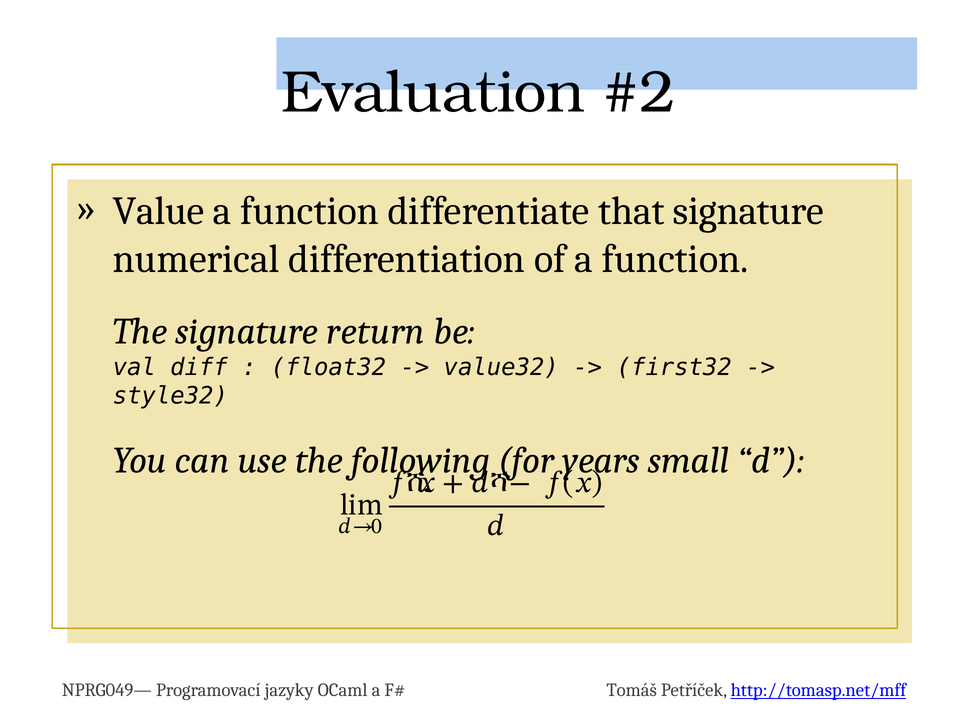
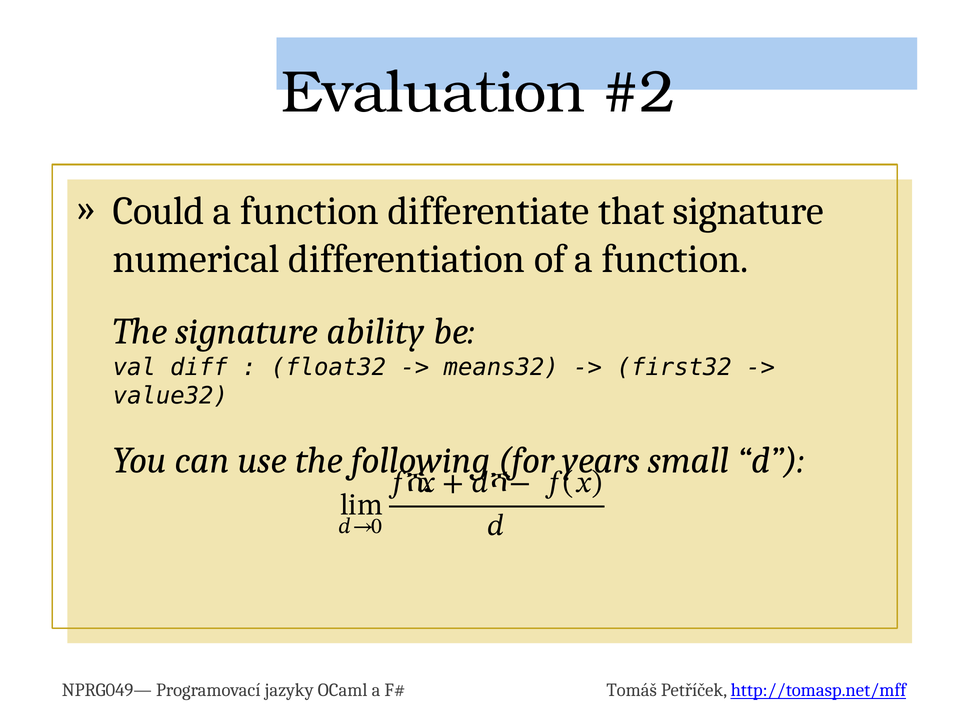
Value: Value -> Could
return: return -> ability
value32: value32 -> means32
style32: style32 -> value32
